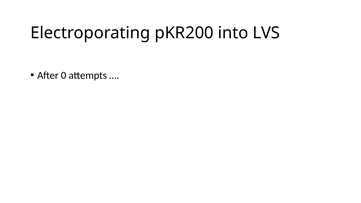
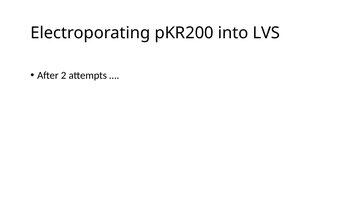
0: 0 -> 2
